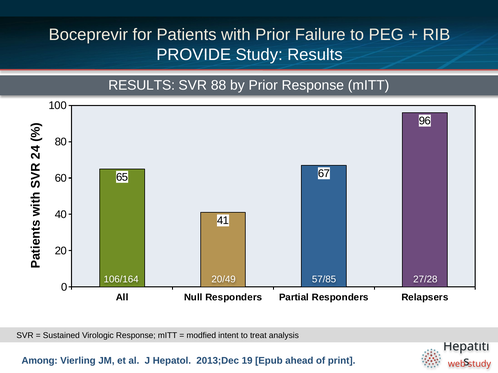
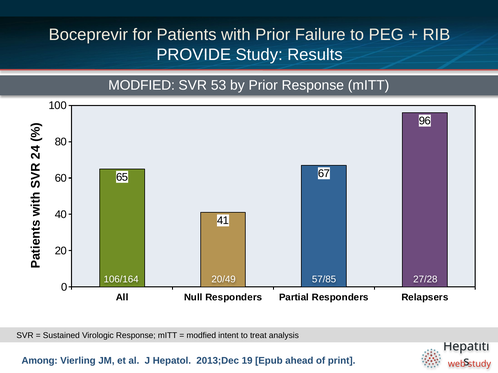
RESULTS at (142, 85): RESULTS -> MODFIED
88: 88 -> 53
